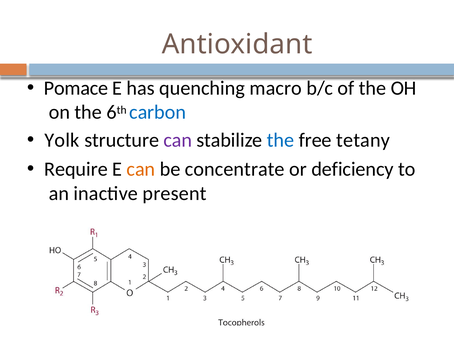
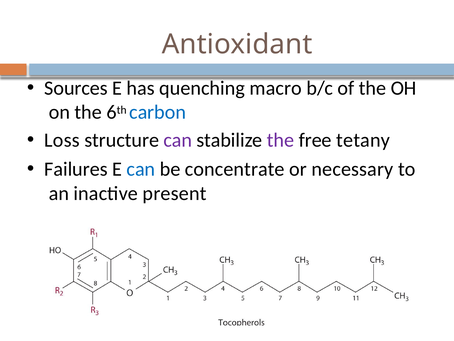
Pomace: Pomace -> Sources
Yolk: Yolk -> Loss
the at (281, 140) colour: blue -> purple
Require: Require -> Failures
can at (141, 169) colour: orange -> blue
deficiency: deficiency -> necessary
